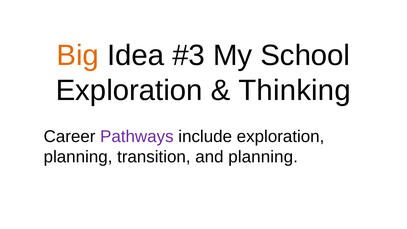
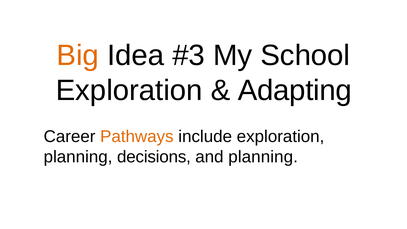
Thinking: Thinking -> Adapting
Pathways colour: purple -> orange
transition: transition -> decisions
